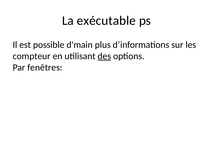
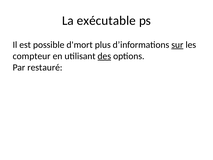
d'main: d'main -> d'mort
sur underline: none -> present
fenêtres: fenêtres -> restauré
